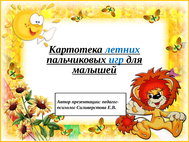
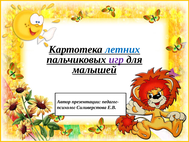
игр colour: blue -> purple
